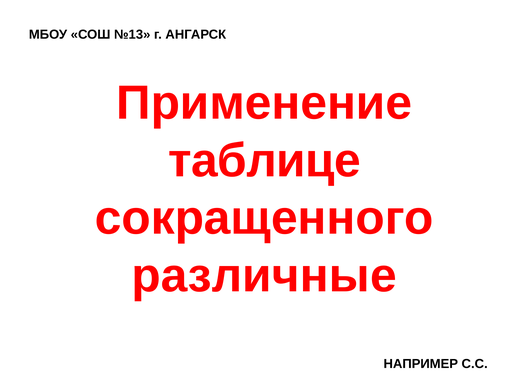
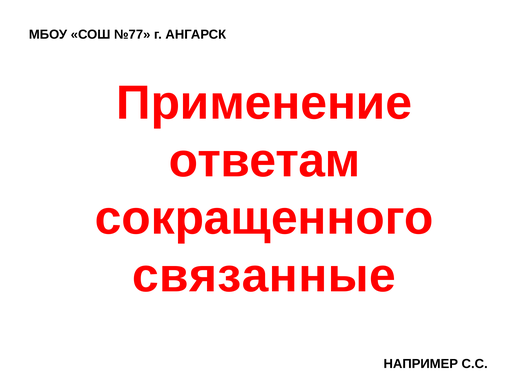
№13: №13 -> №77
таблице: таблице -> ответам
различные: различные -> связанные
